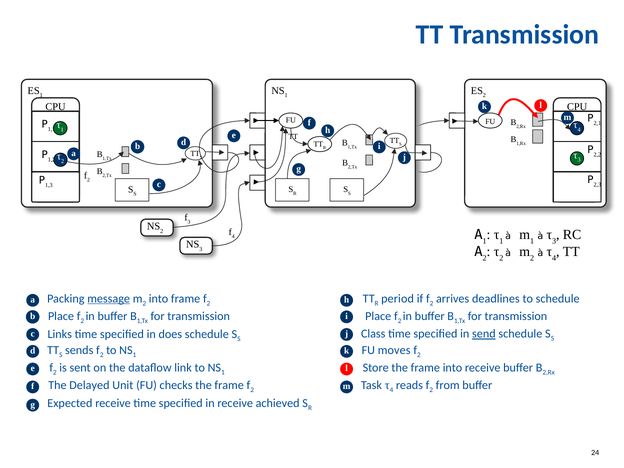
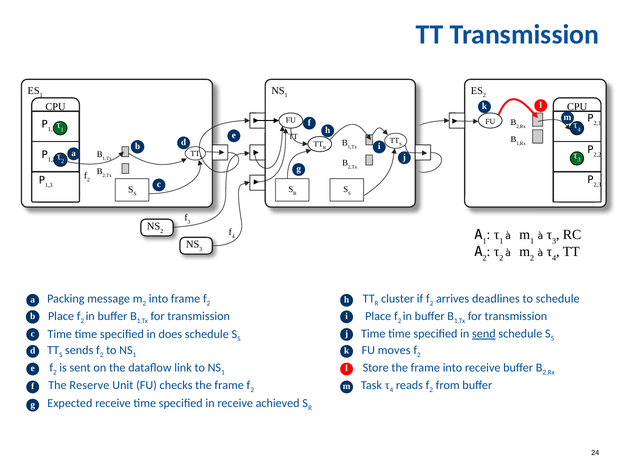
message underline: present -> none
period: period -> cluster
Class at (373, 334): Class -> Time
Links at (60, 334): Links -> Time
Delayed: Delayed -> Reserve
